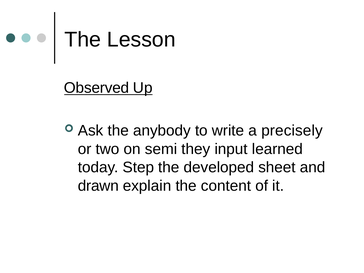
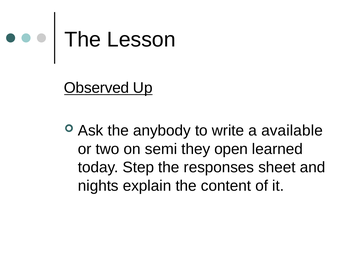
precisely: precisely -> available
input: input -> open
developed: developed -> responses
drawn: drawn -> nights
